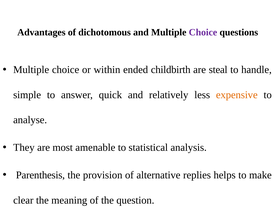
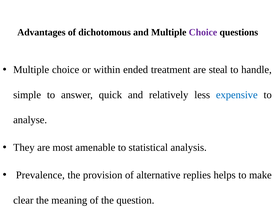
childbirth: childbirth -> treatment
expensive colour: orange -> blue
Parenthesis: Parenthesis -> Prevalence
